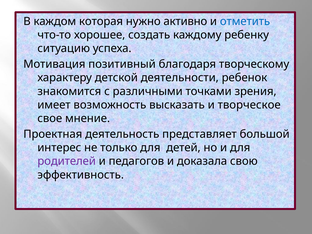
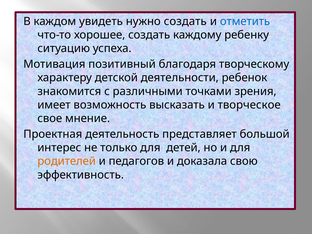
которая: которая -> увидеть
нужно активно: активно -> создать
родителей colour: purple -> orange
